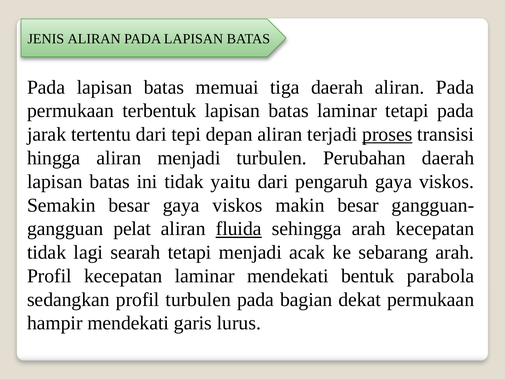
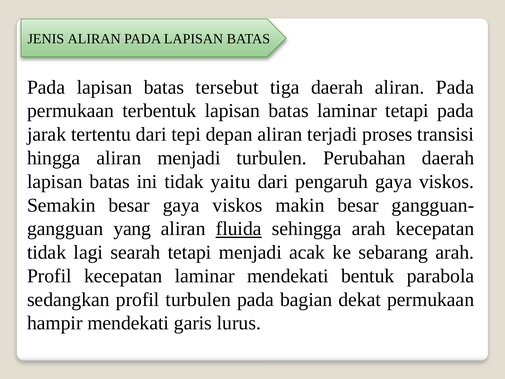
memuai: memuai -> tersebut
proses underline: present -> none
pelat: pelat -> yang
